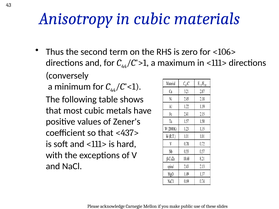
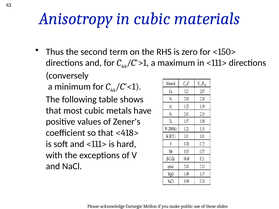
<106>: <106> -> <150>
<437>: <437> -> <418>
